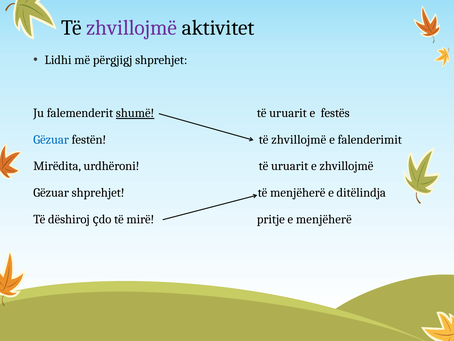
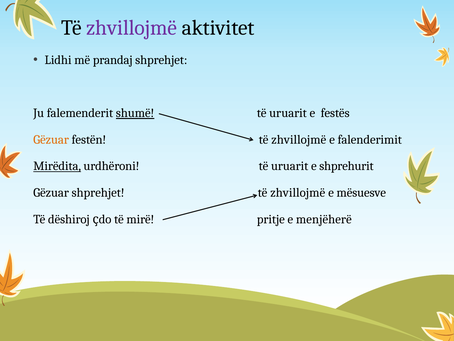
përgjigj: përgjigj -> prandaj
Gëzuar at (51, 139) colour: blue -> orange
Mirëdita underline: none -> present
e zhvillojmë: zhvillojmë -> shprehurit
menjëherë at (298, 192): menjëherë -> zhvillojmë
ditëlindja: ditëlindja -> mësuesve
